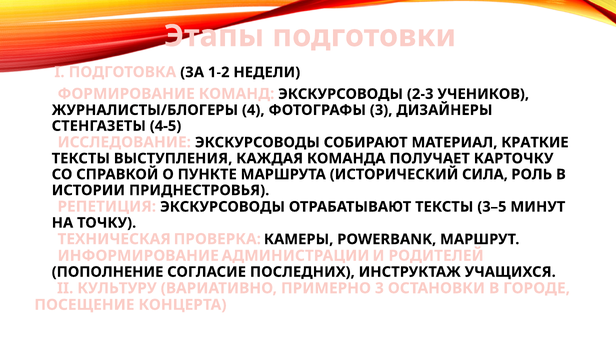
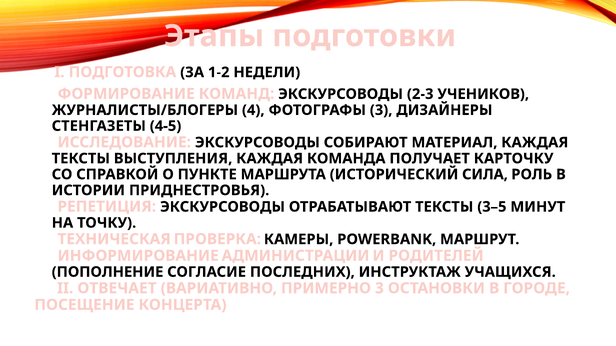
МАТЕРИАЛ КРАТКИЕ: КРАТКИЕ -> КАЖДАЯ
КУЛЬТУРУ: КУЛЬТУРУ -> ОТВЕЧАЕТ
